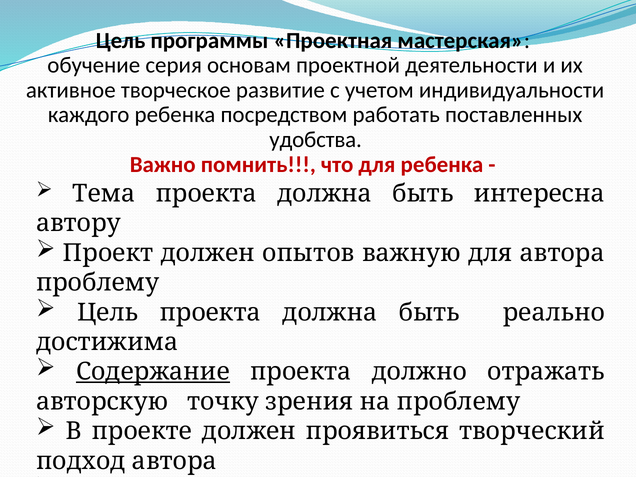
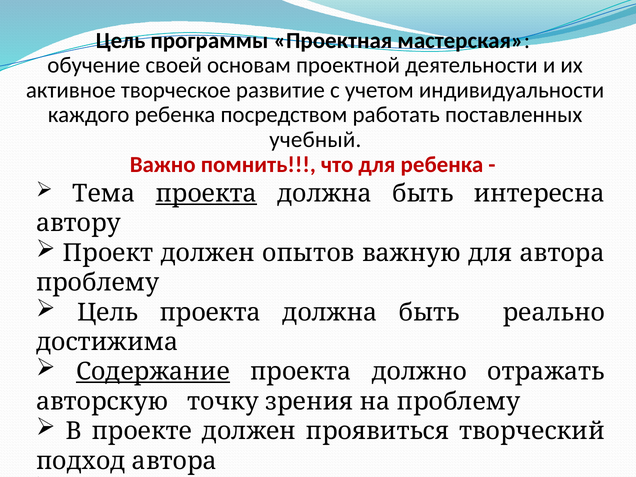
серия: серия -> своей
удобства: удобства -> учебный
проекта at (206, 194) underline: none -> present
